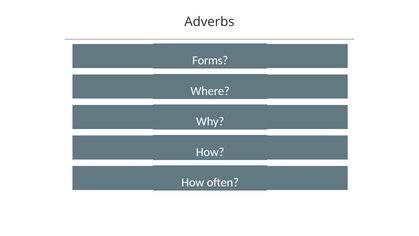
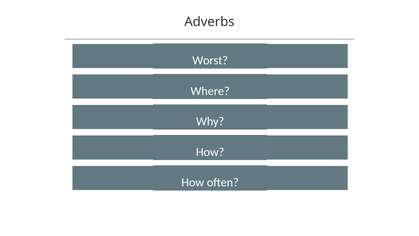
Forms: Forms -> Worst
